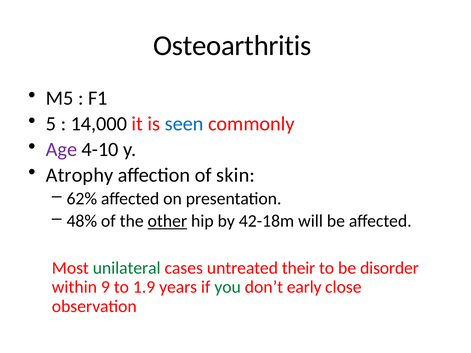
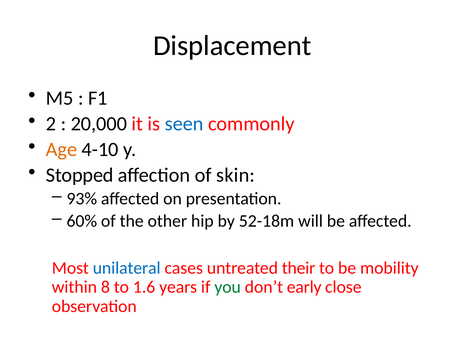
Osteoarthritis: Osteoarthritis -> Displacement
5: 5 -> 2
14,000: 14,000 -> 20,000
Age colour: purple -> orange
Atrophy: Atrophy -> Stopped
62%: 62% -> 93%
48%: 48% -> 60%
other underline: present -> none
42-18m: 42-18m -> 52-18m
unilateral colour: green -> blue
disorder: disorder -> mobility
9: 9 -> 8
1.9: 1.9 -> 1.6
